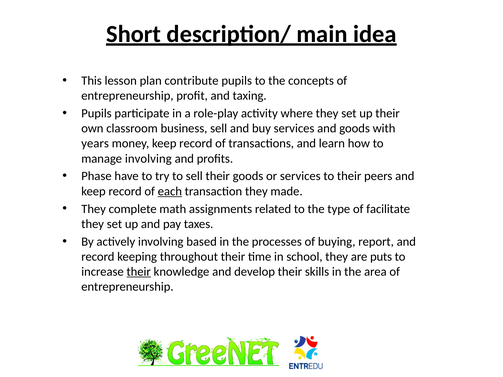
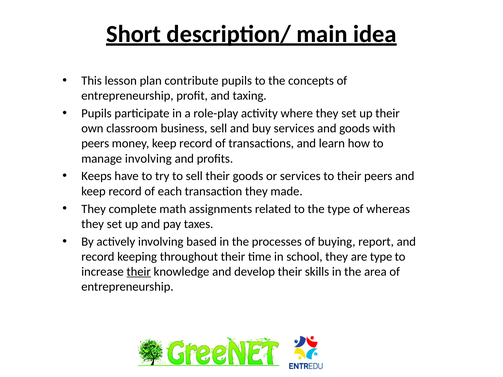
years at (95, 144): years -> peers
Phase: Phase -> Keeps
each underline: present -> none
facilitate: facilitate -> whereas
are puts: puts -> type
